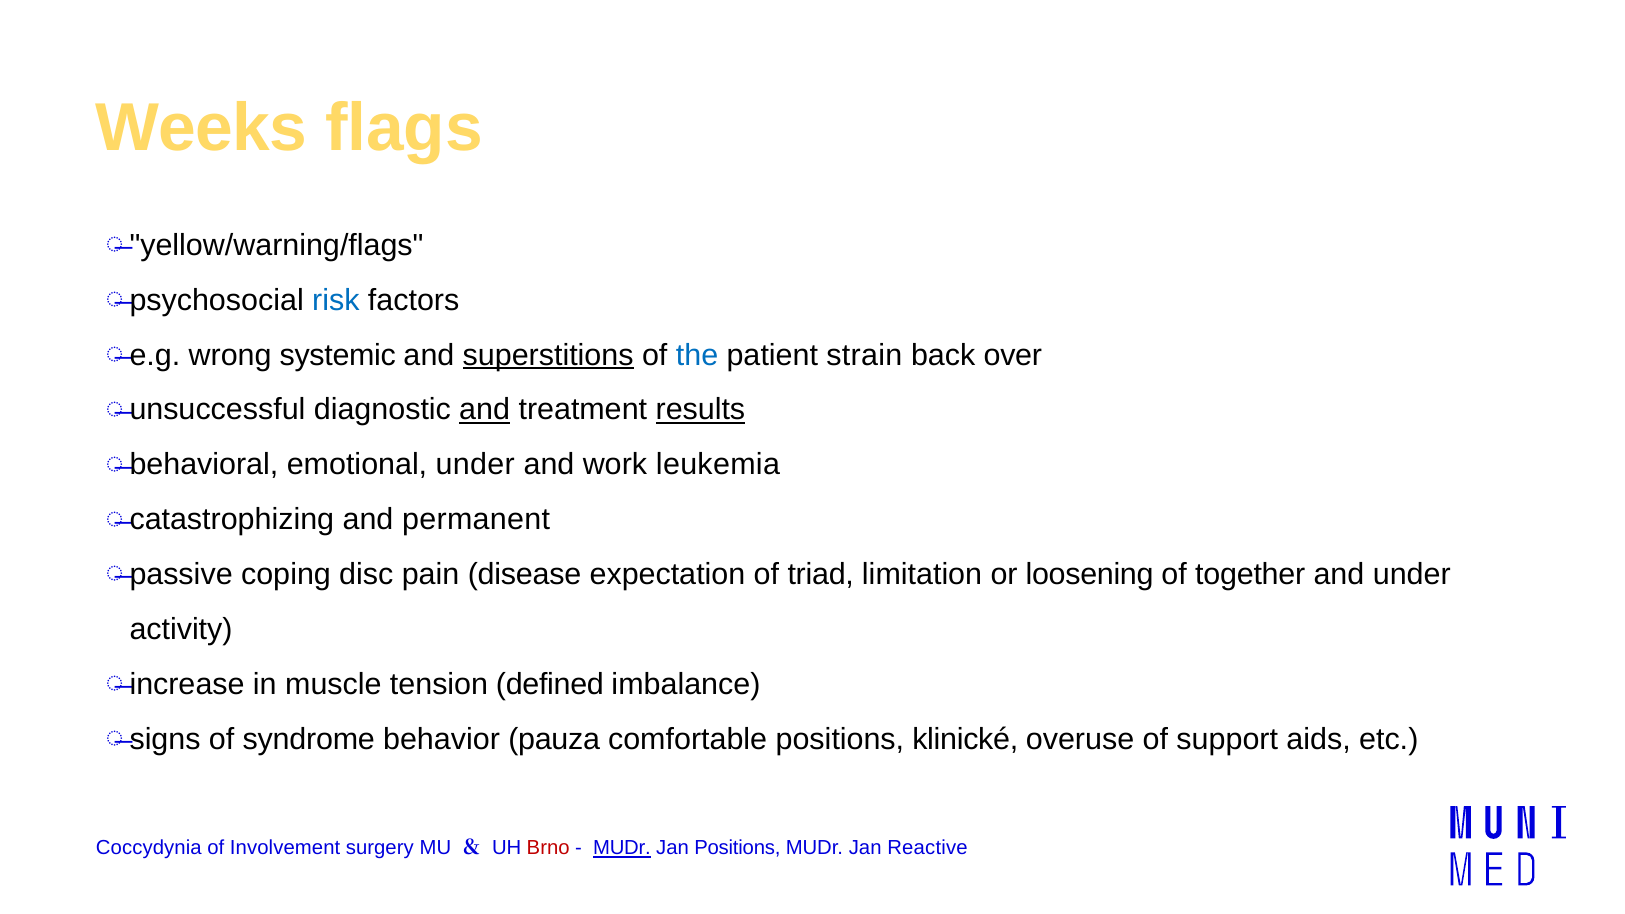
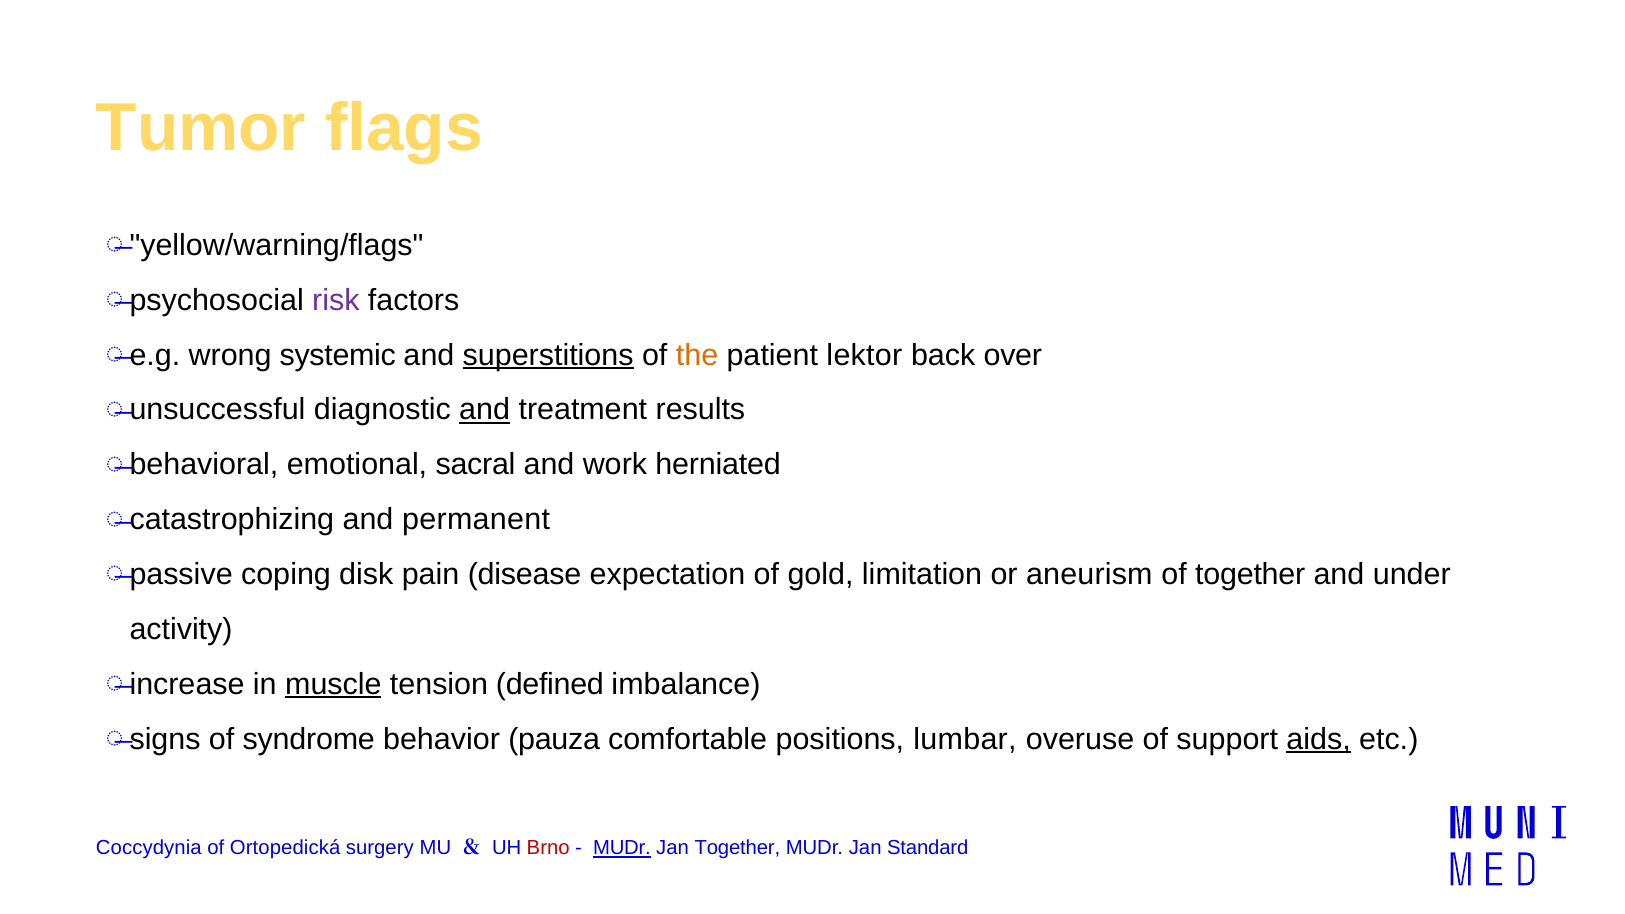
Weeks: Weeks -> Tumor
risk colour: blue -> purple
the colour: blue -> orange
strain: strain -> lektor
results underline: present -> none
emotional under: under -> sacral
leukemia: leukemia -> herniated
disc: disc -> disk
triad: triad -> gold
loosening: loosening -> aneurism
muscle underline: none -> present
klinické: klinické -> lumbar
aids underline: none -> present
Involvement: Involvement -> Ortopedická
Jan Positions: Positions -> Together
Reactive: Reactive -> Standard
